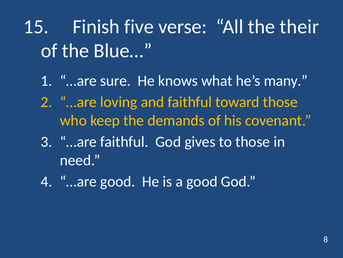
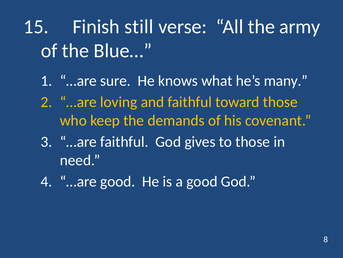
five: five -> still
their: their -> army
